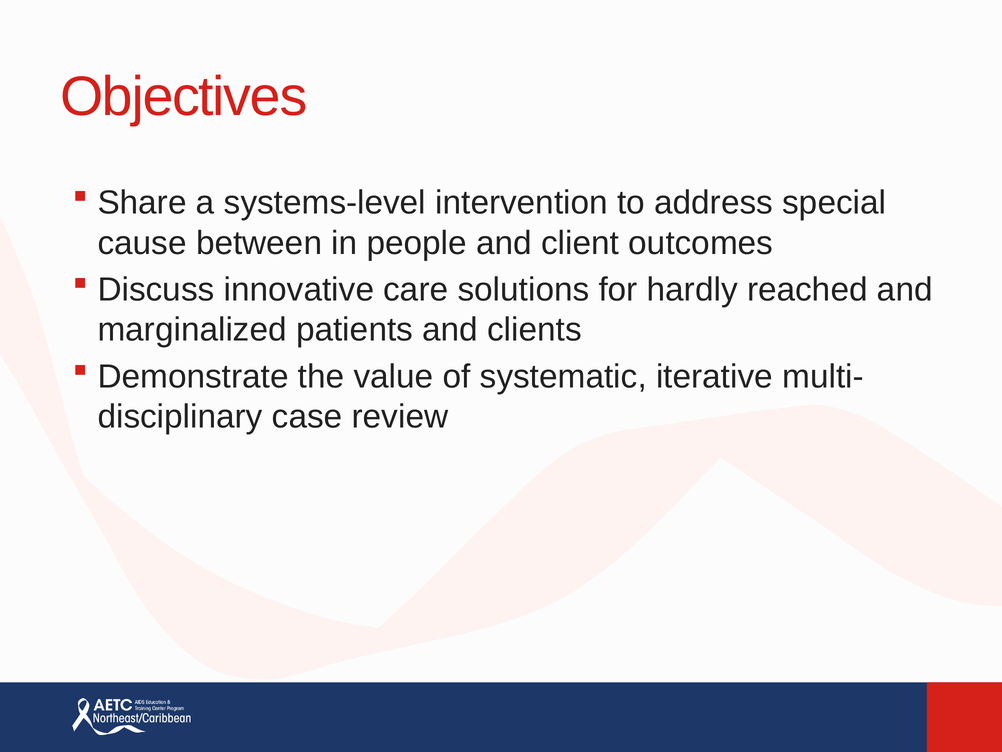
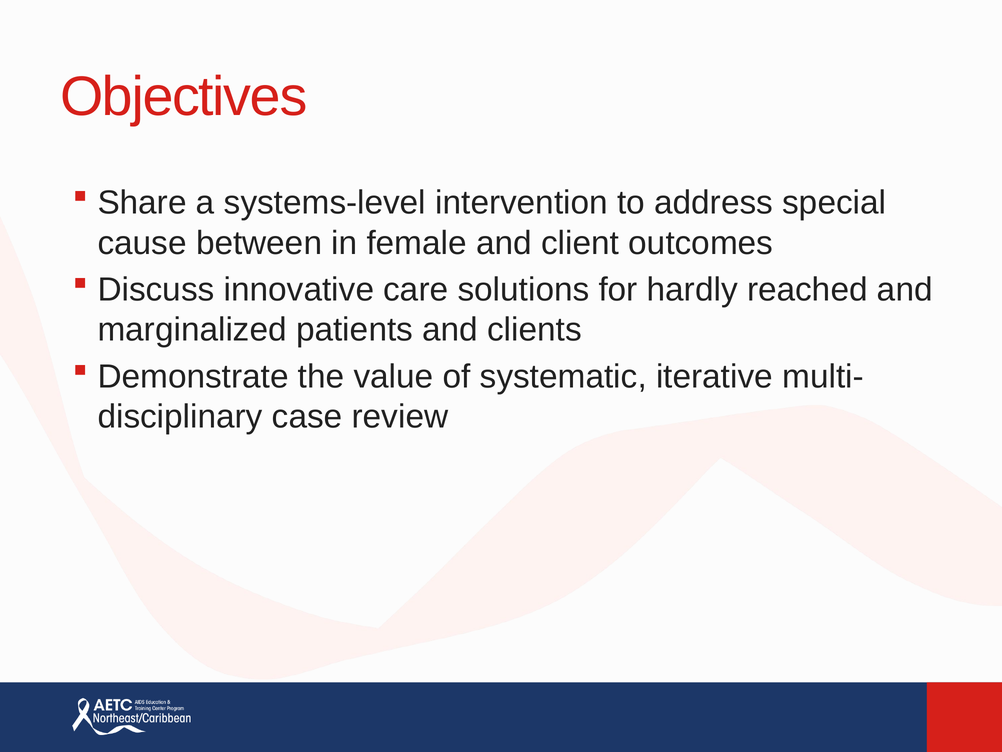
people: people -> female
